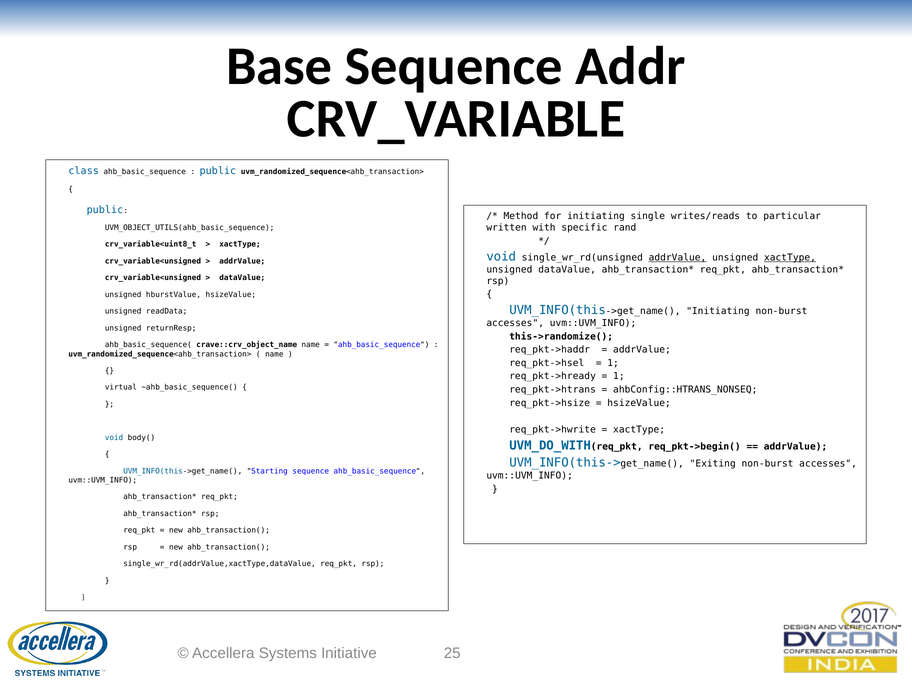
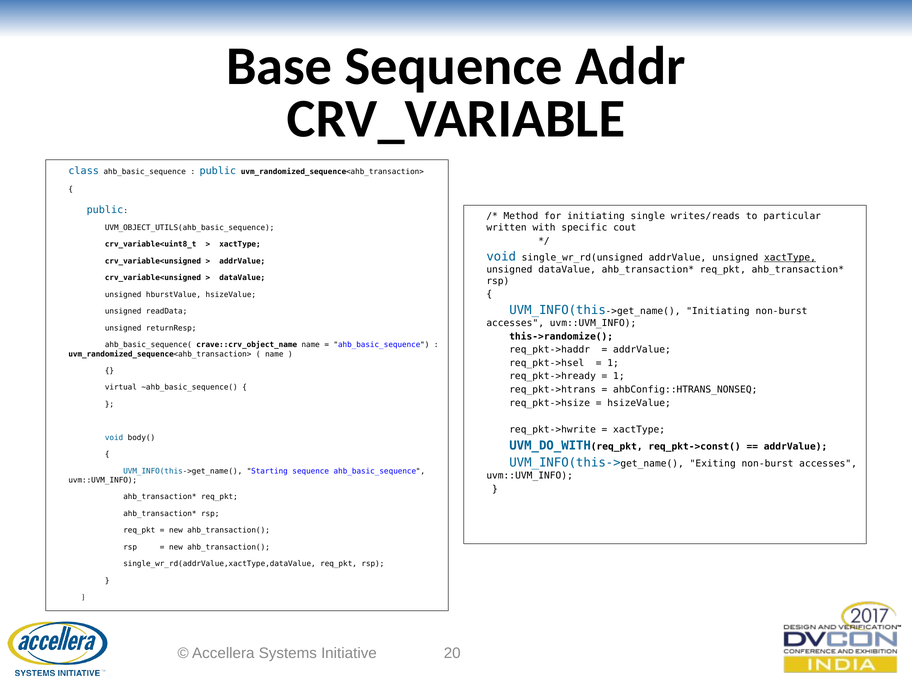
rand: rand -> cout
addrValue at (677, 258) underline: present -> none
req_pkt->begin(: req_pkt->begin( -> req_pkt->const(
25: 25 -> 20
